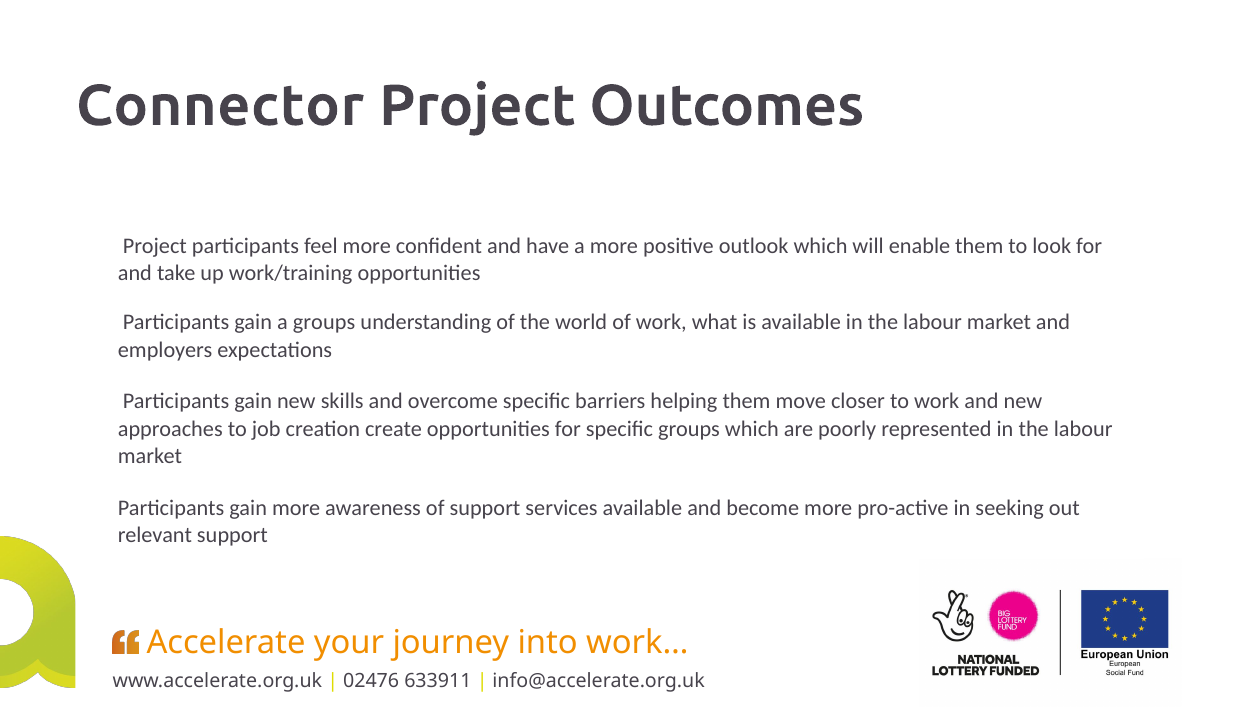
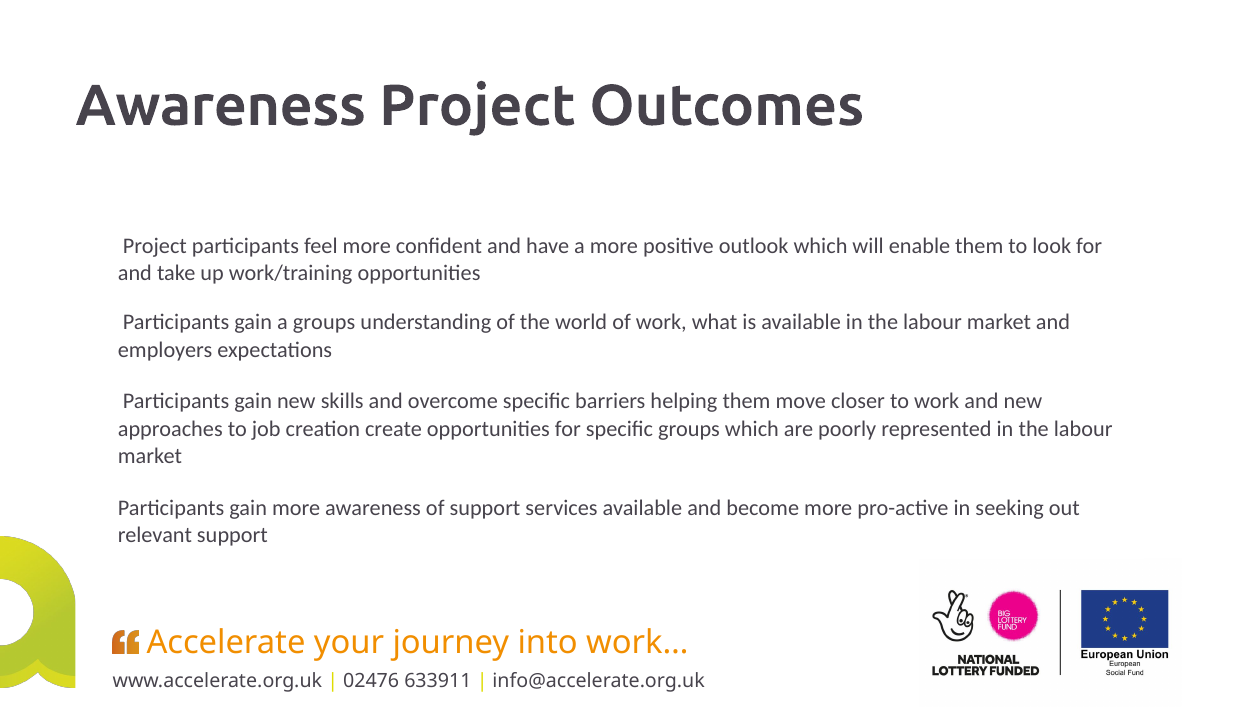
Connector at (220, 106): Connector -> Awareness
